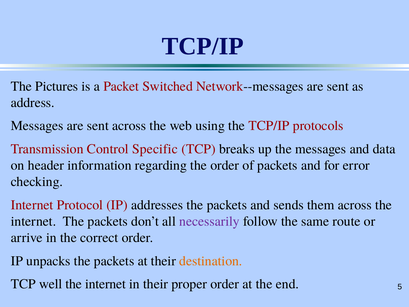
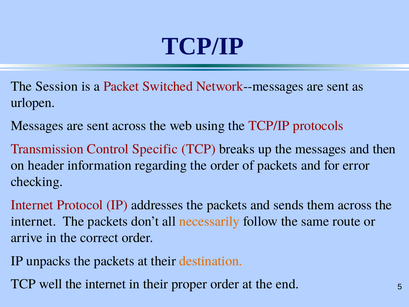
Pictures: Pictures -> Session
address: address -> urlopen
data: data -> then
necessarily colour: purple -> orange
